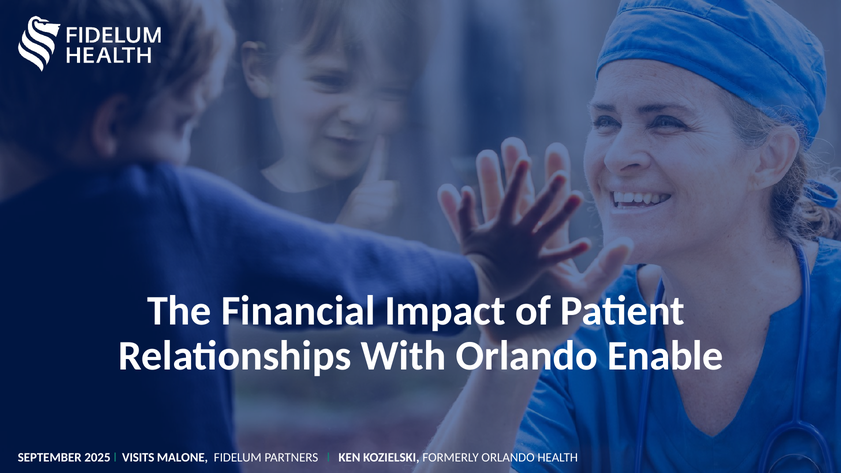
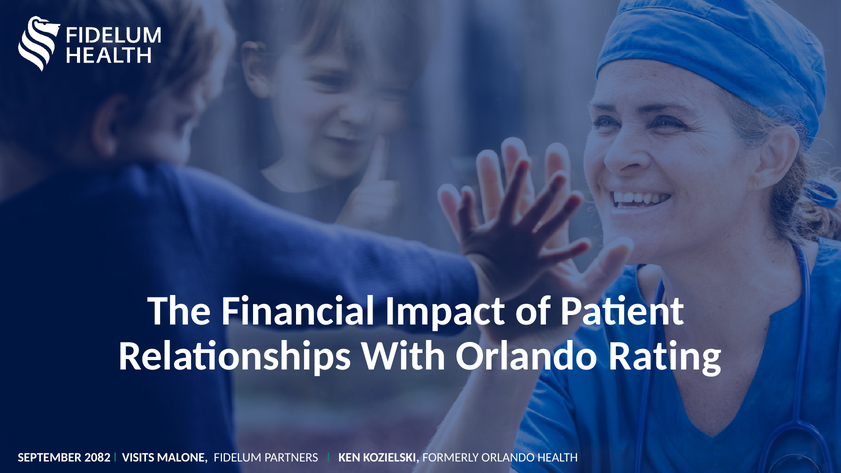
Enable: Enable -> Rating
2025: 2025 -> 2082
